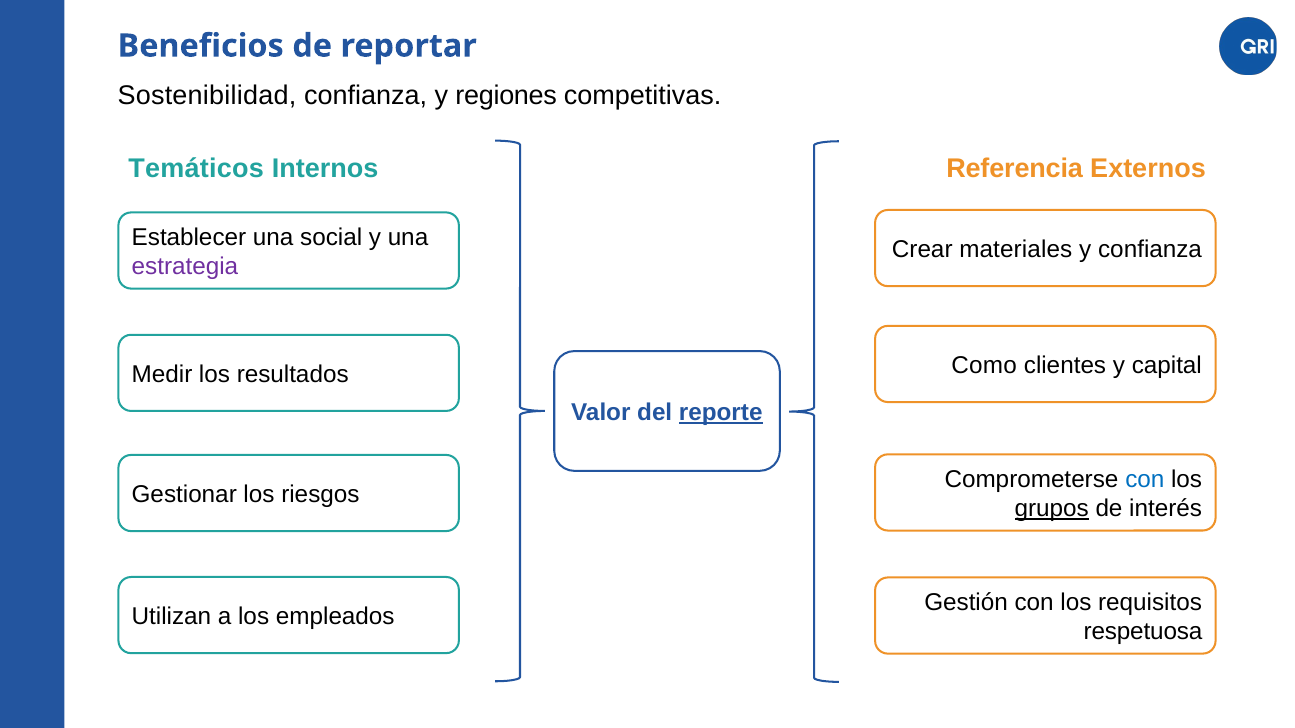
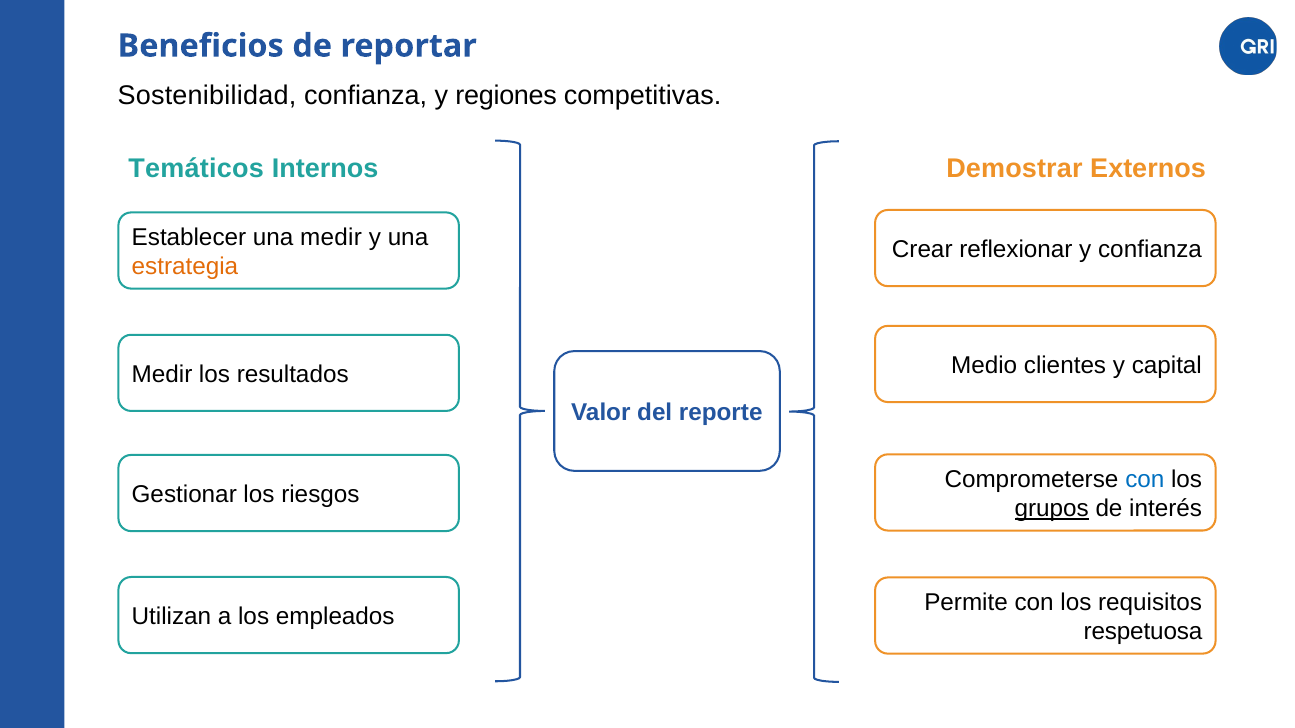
Referencia: Referencia -> Demostrar
una social: social -> medir
materiales: materiales -> reflexionar
estrategia colour: purple -> orange
Como: Como -> Medio
reporte underline: present -> none
Gestión: Gestión -> Permite
